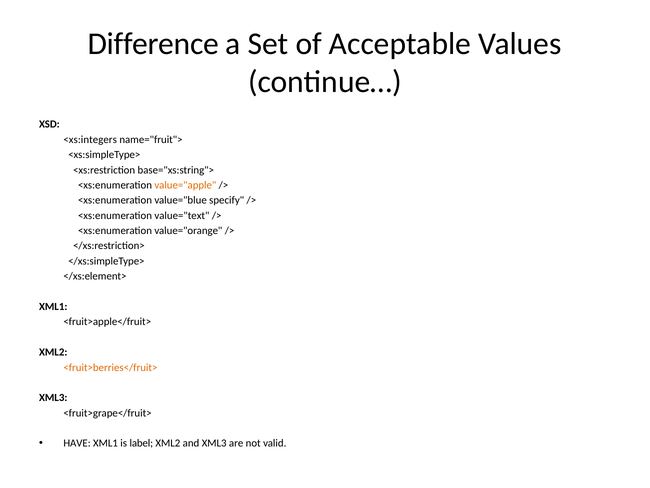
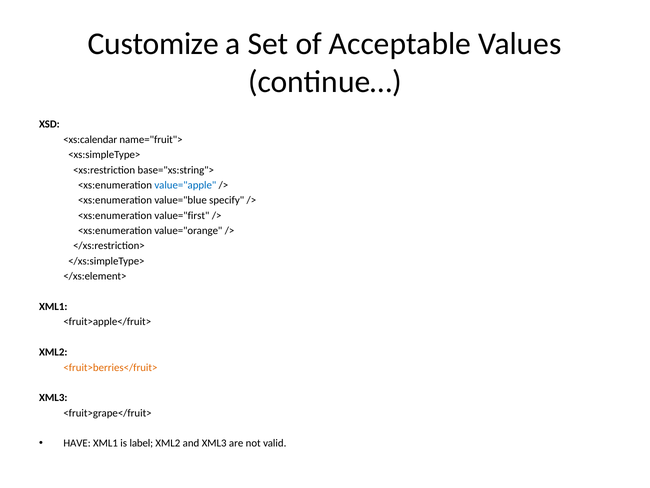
Difference: Difference -> Customize
<xs:integers: <xs:integers -> <xs:calendar
value="apple colour: orange -> blue
value="text: value="text -> value="first
